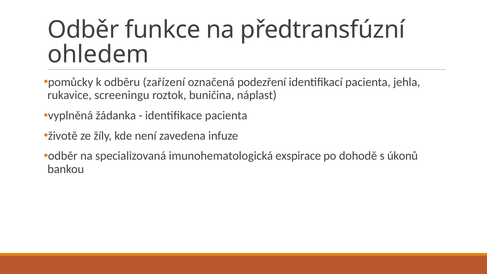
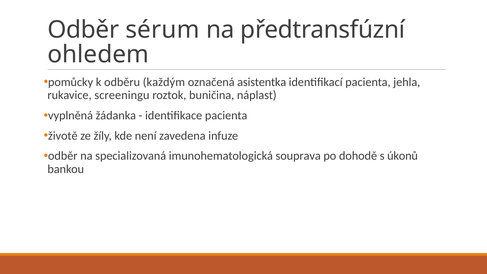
funkce: funkce -> sérum
zařízení: zařízení -> každým
podezření: podezření -> asistentka
exspirace: exspirace -> souprava
